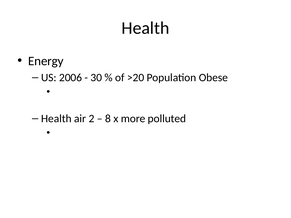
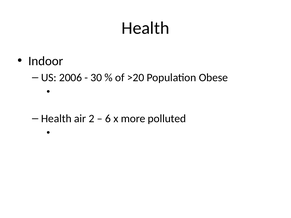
Energy: Energy -> Indoor
8: 8 -> 6
